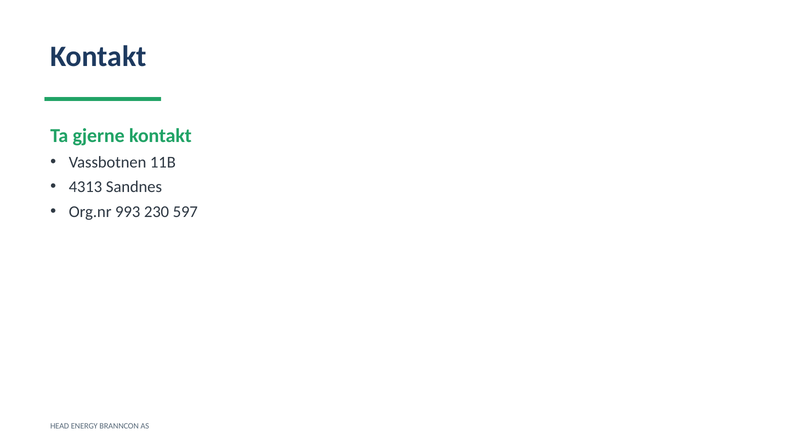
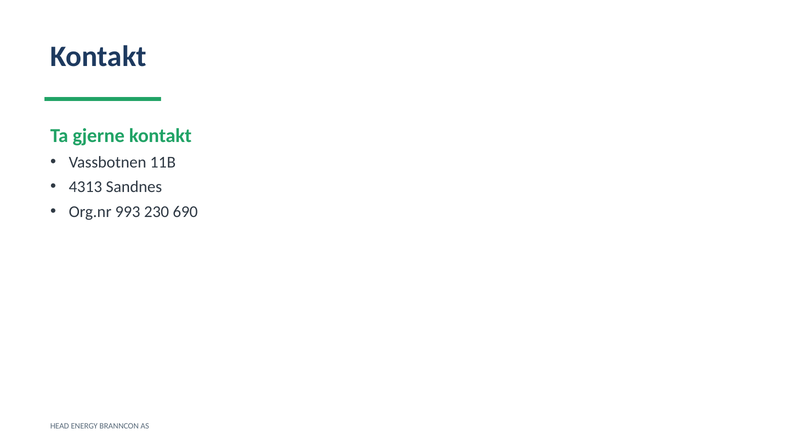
597: 597 -> 690
